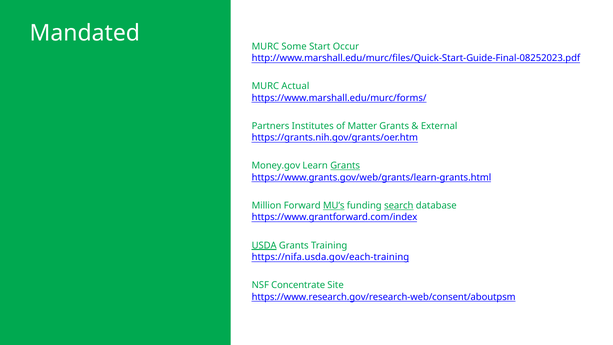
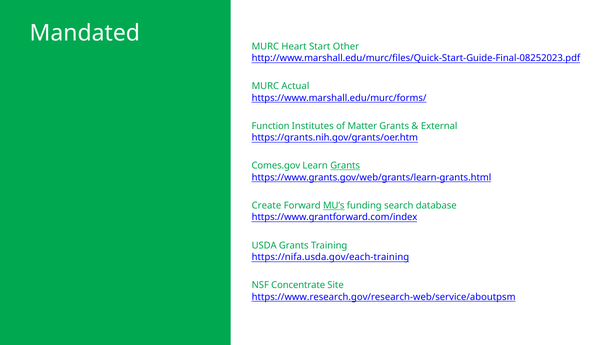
Some: Some -> Heart
Occur: Occur -> Other
Partners: Partners -> Function
Money.gov: Money.gov -> Comes.gov
Million: Million -> Create
search underline: present -> none
USDA underline: present -> none
https://www.research.gov/research-web/consent/aboutpsm: https://www.research.gov/research-web/consent/aboutpsm -> https://www.research.gov/research-web/service/aboutpsm
